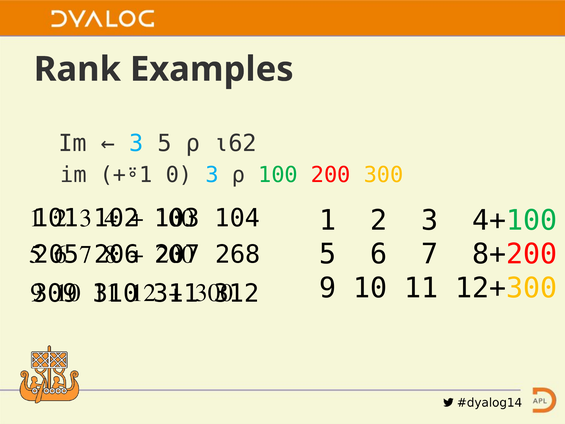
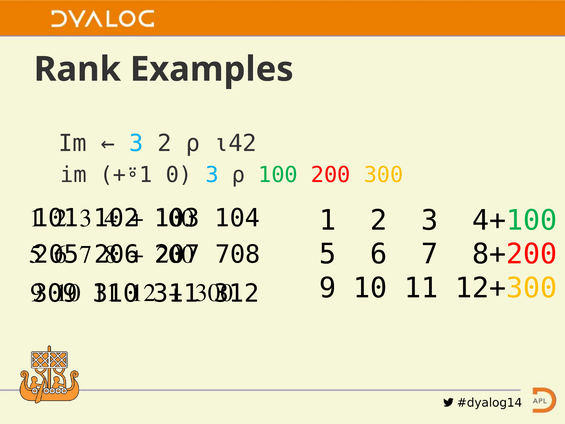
3 5: 5 -> 2
⍳62: ⍳62 -> ⍳42
268: 268 -> 708
